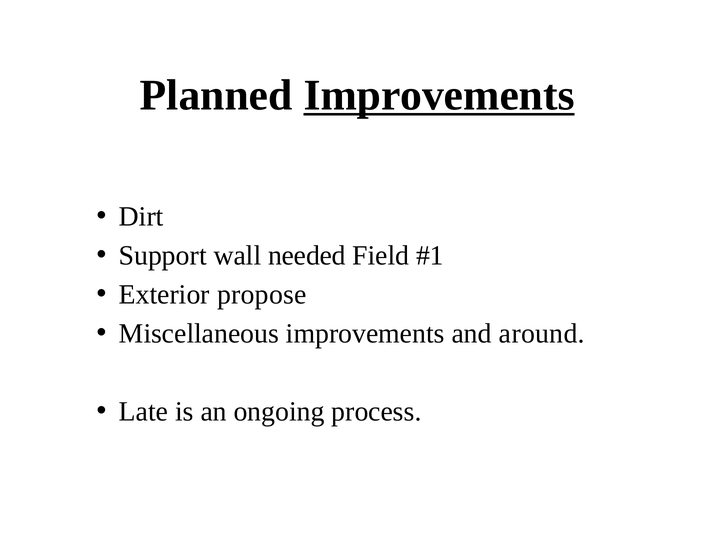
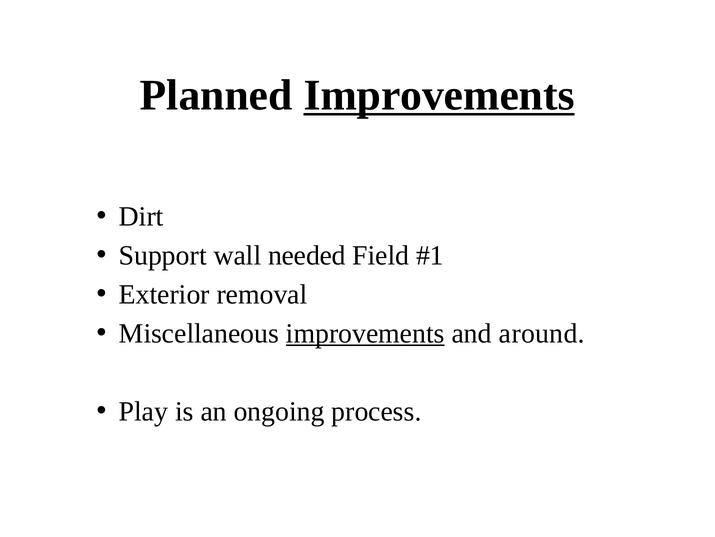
propose: propose -> removal
improvements at (365, 333) underline: none -> present
Late: Late -> Play
